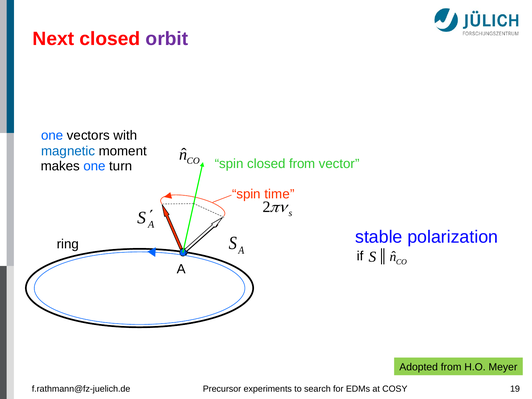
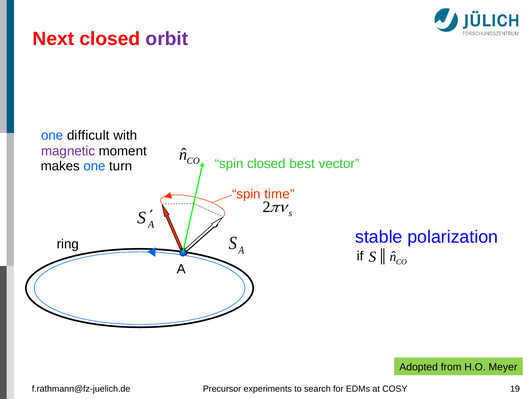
vectors: vectors -> difficult
magnetic colour: blue -> purple
closed from: from -> best
